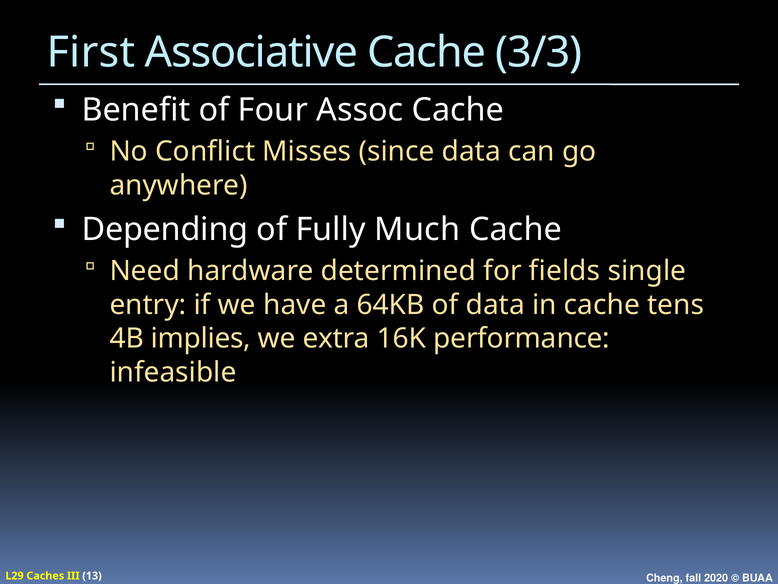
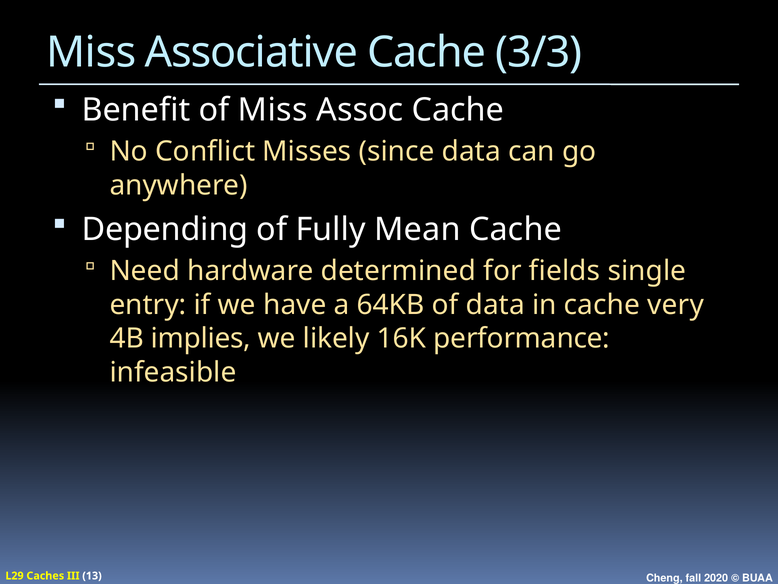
First at (91, 52): First -> Miss
of Four: Four -> Miss
Much: Much -> Mean
tens: tens -> very
extra: extra -> likely
